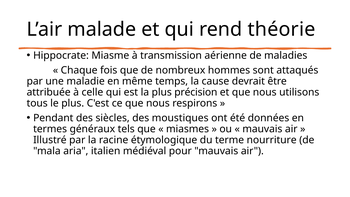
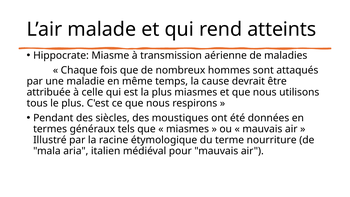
théorie: théorie -> atteints
plus précision: précision -> miasmes
